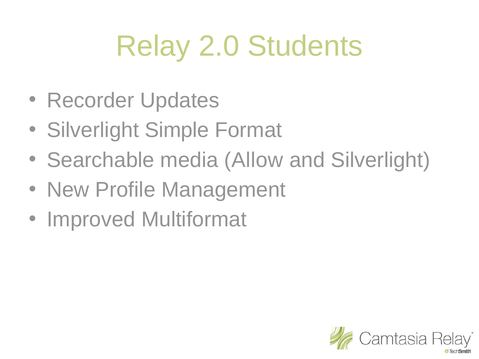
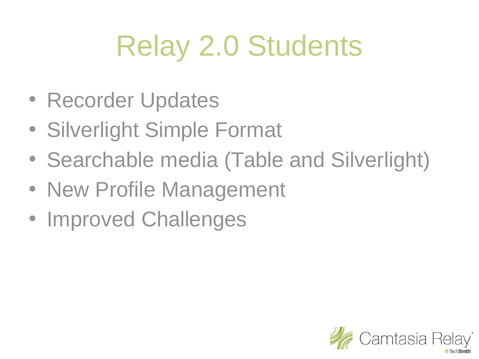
Allow: Allow -> Table
Multiformat: Multiformat -> Challenges
